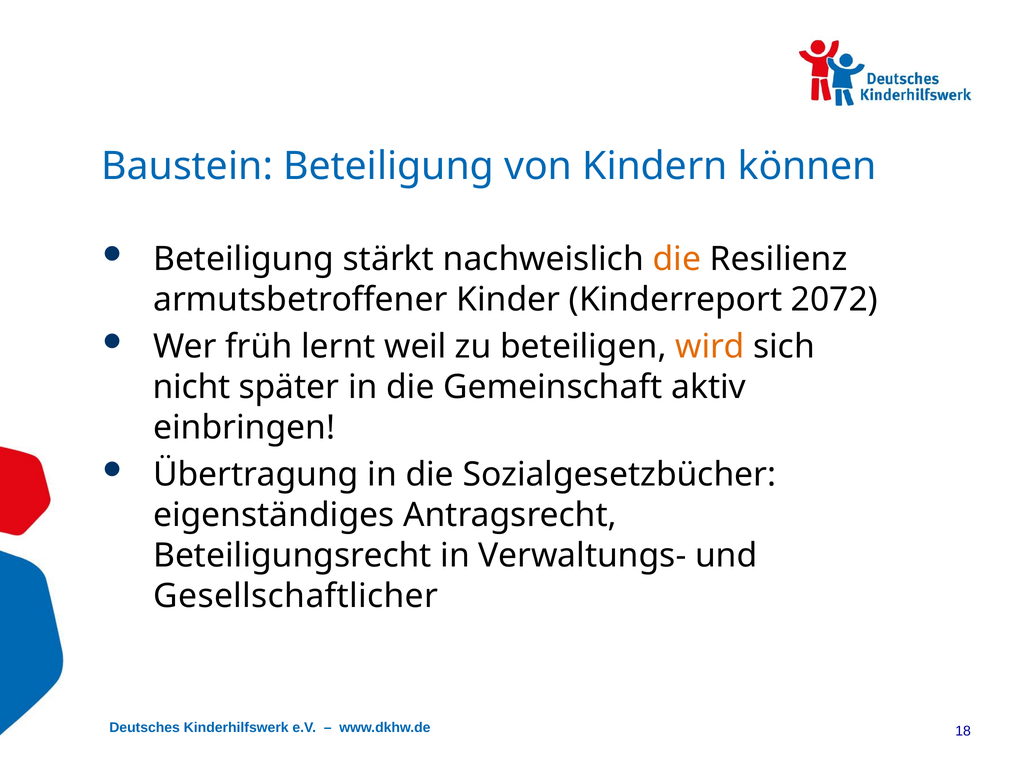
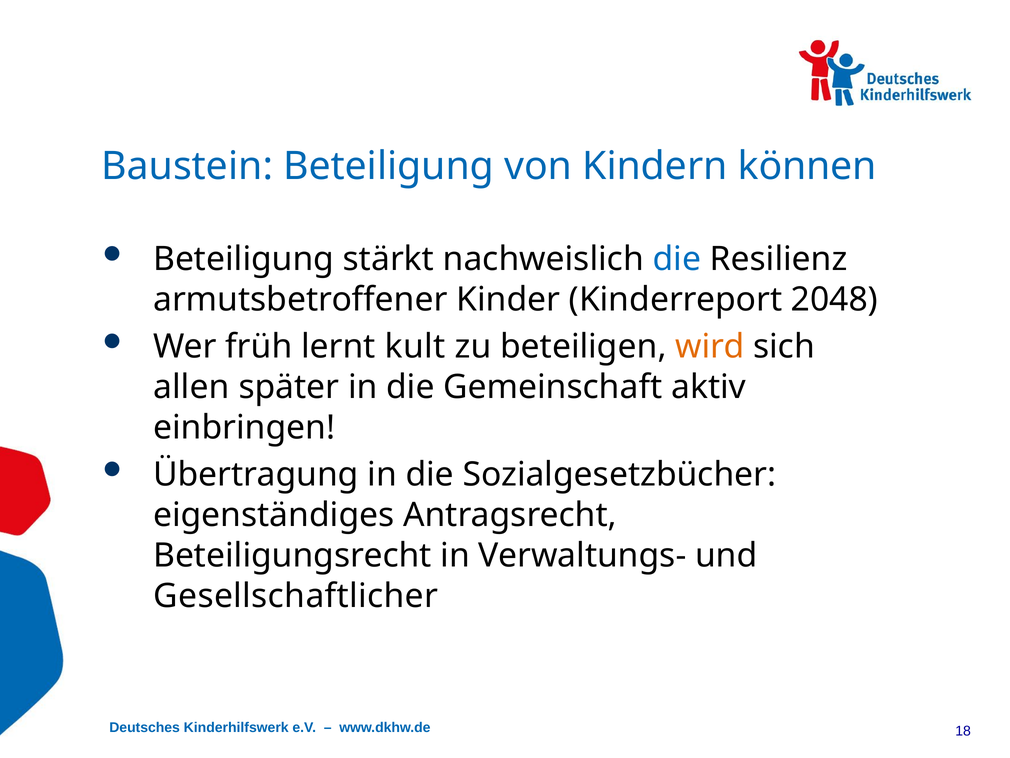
die at (677, 259) colour: orange -> blue
2072: 2072 -> 2048
weil: weil -> kult
nicht: nicht -> allen
